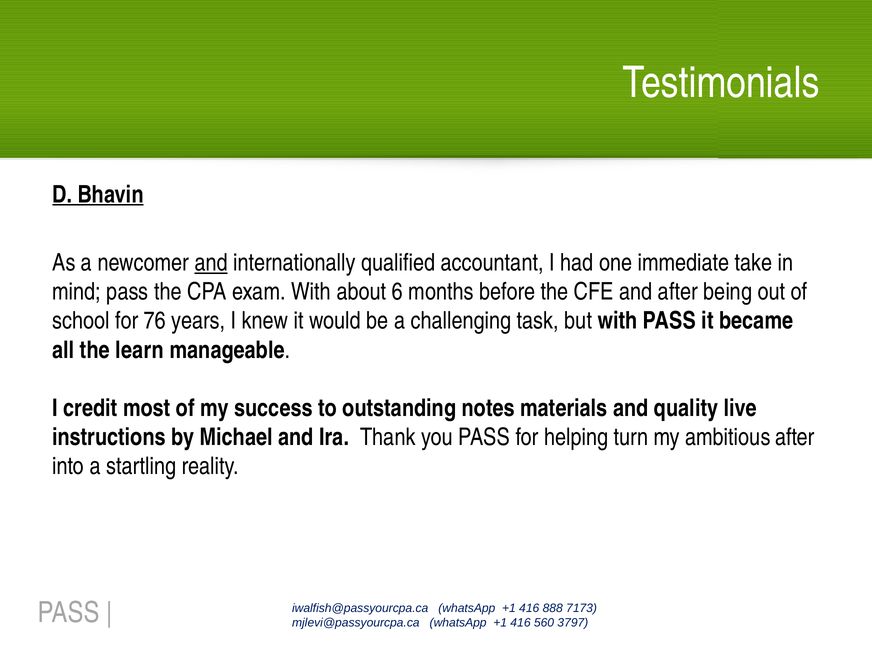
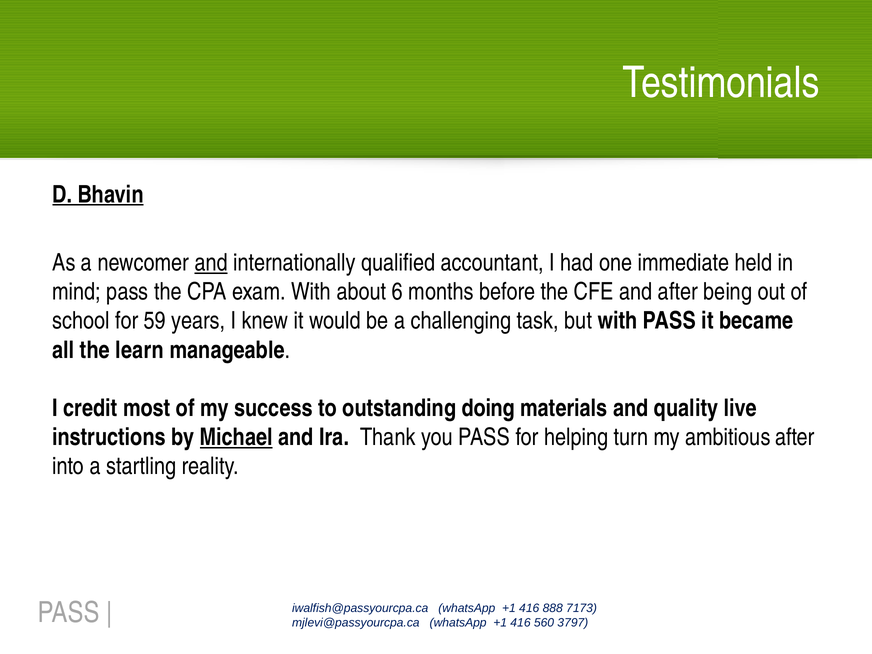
take: take -> held
76: 76 -> 59
notes: notes -> doing
Michael underline: none -> present
